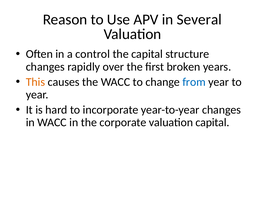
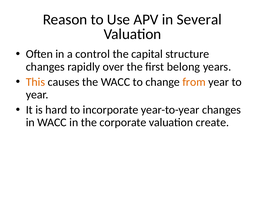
broken: broken -> belong
from colour: blue -> orange
valuation capital: capital -> create
